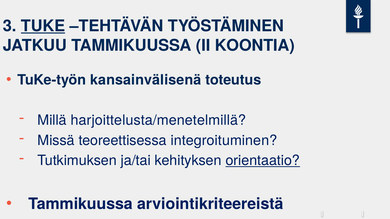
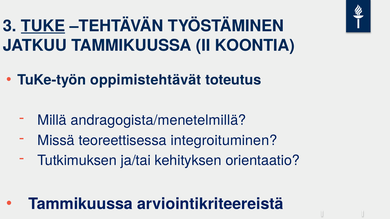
kansainvälisenä: kansainvälisenä -> oppimistehtävät
harjoittelusta/menetelmillä: harjoittelusta/menetelmillä -> andragogista/menetelmillä
orientaatio underline: present -> none
